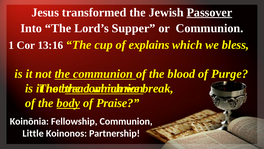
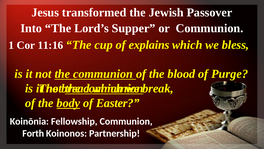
Passover underline: present -> none
13:16: 13:16 -> 11:16
Praise: Praise -> Easter
Little: Little -> Forth
